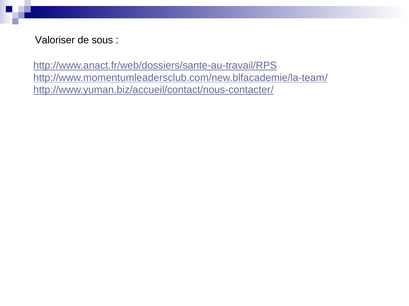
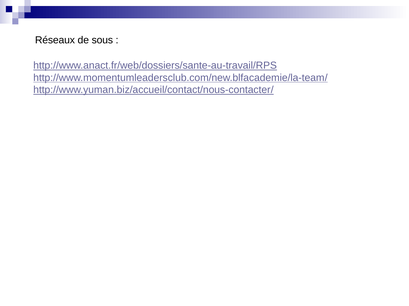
Valoriser: Valoriser -> Réseaux
